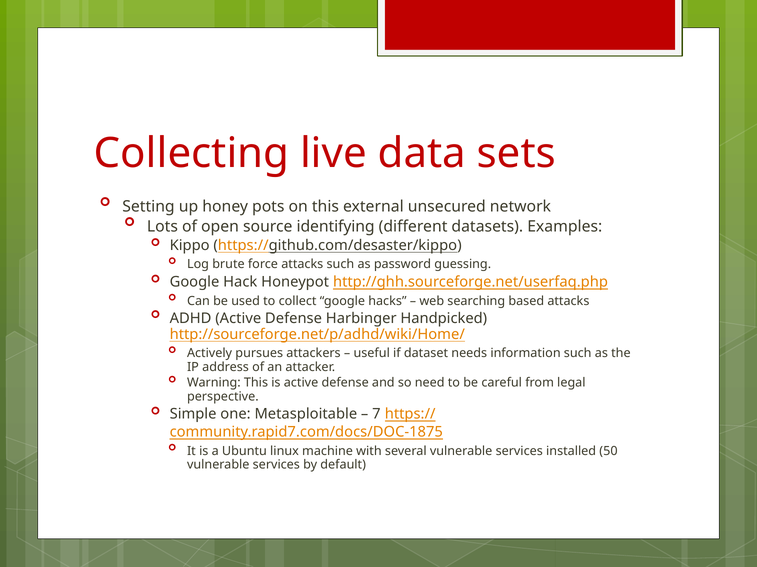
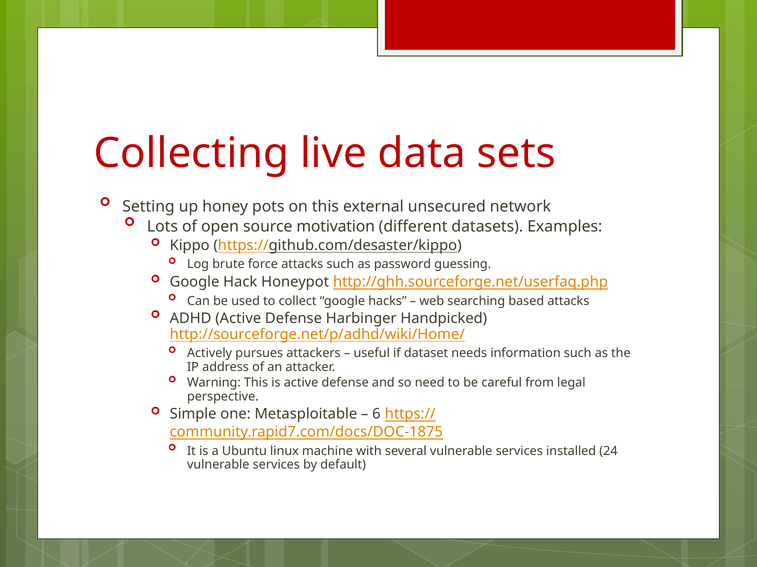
identifying: identifying -> motivation
7: 7 -> 6
50: 50 -> 24
